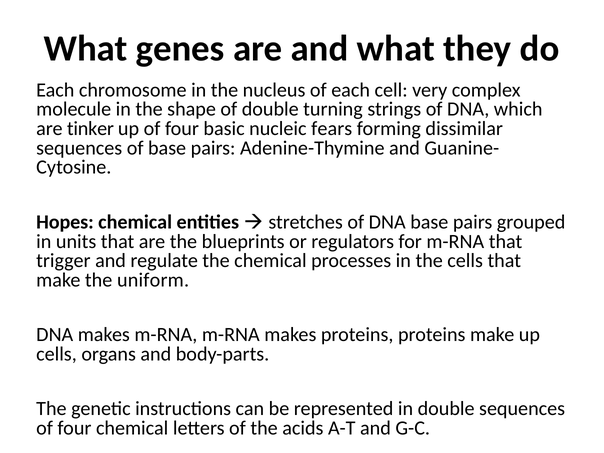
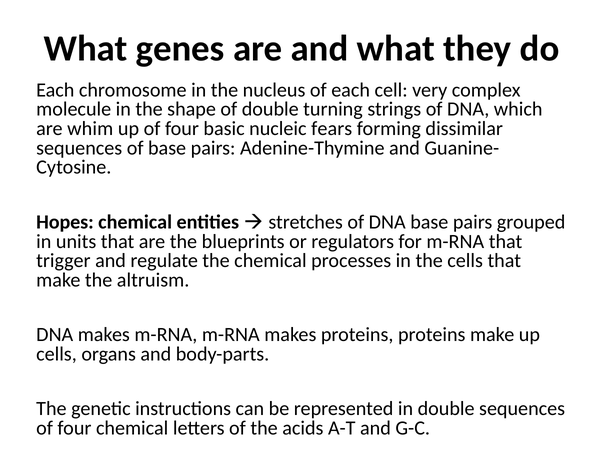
tinker: tinker -> whim
uniform: uniform -> altruism
